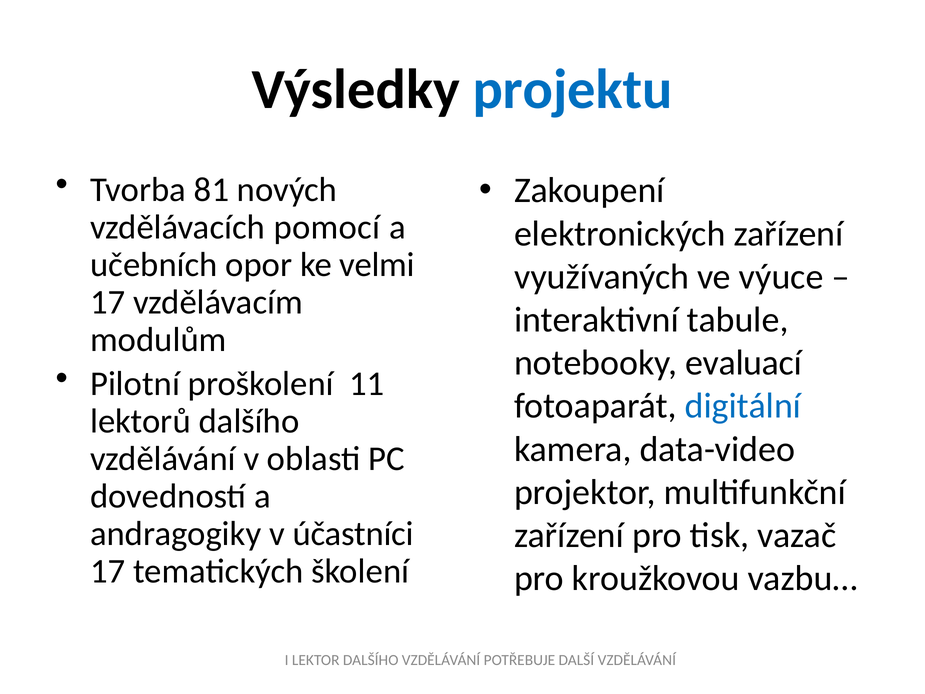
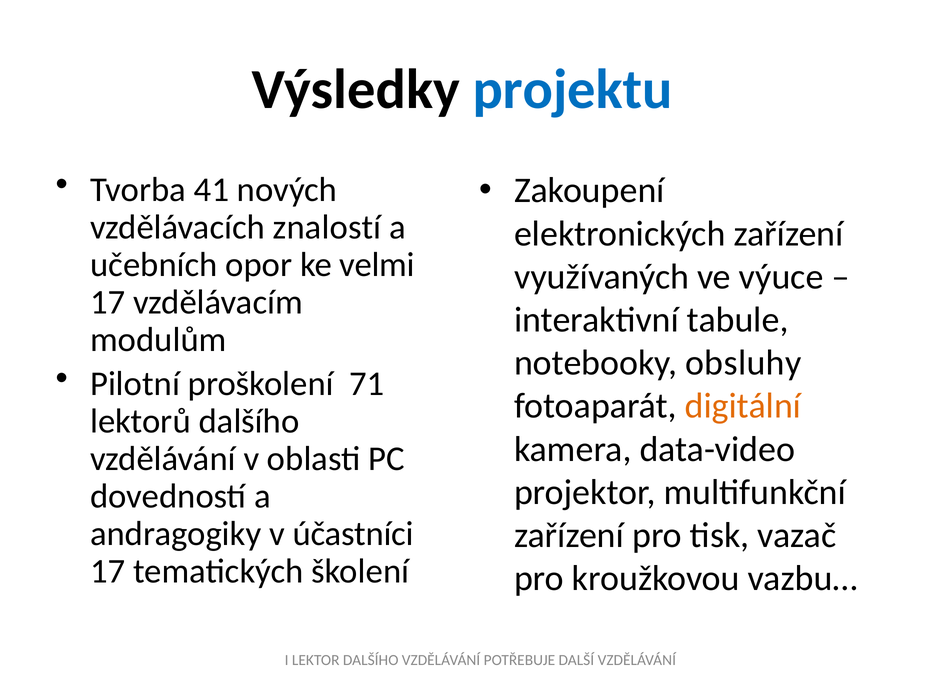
81: 81 -> 41
pomocí: pomocí -> znalostí
evaluací: evaluací -> obsluhy
11: 11 -> 71
digitální colour: blue -> orange
